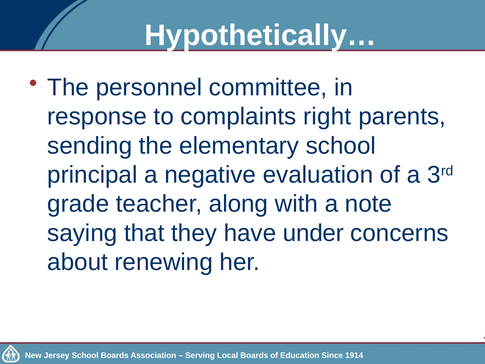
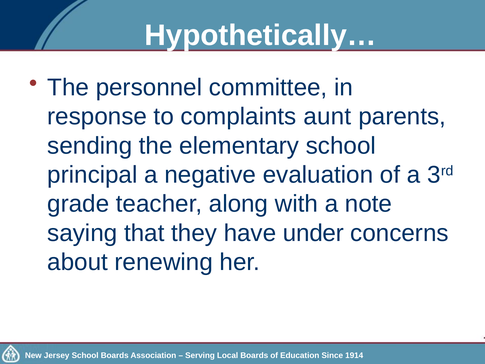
right: right -> aunt
